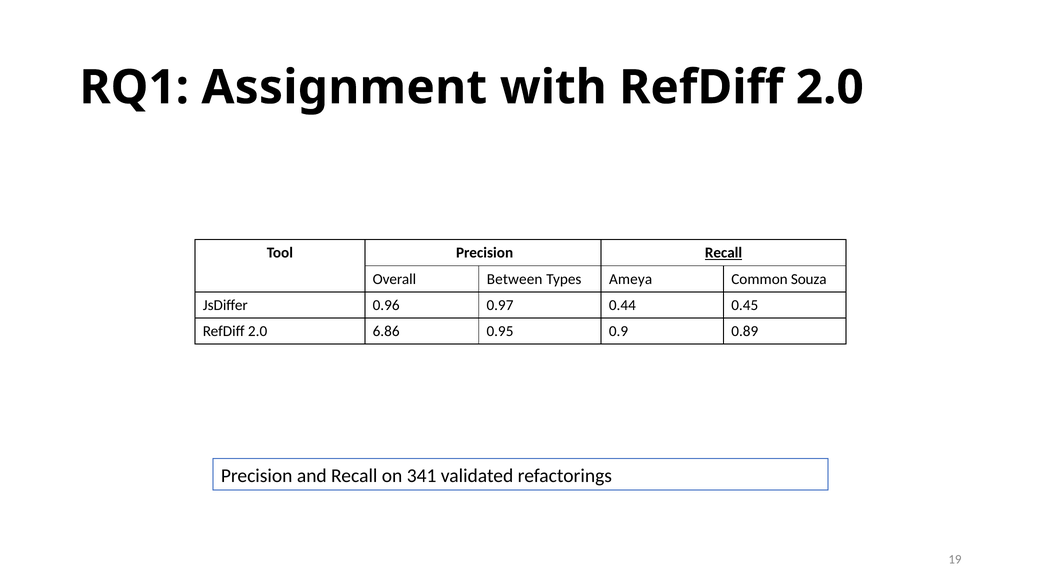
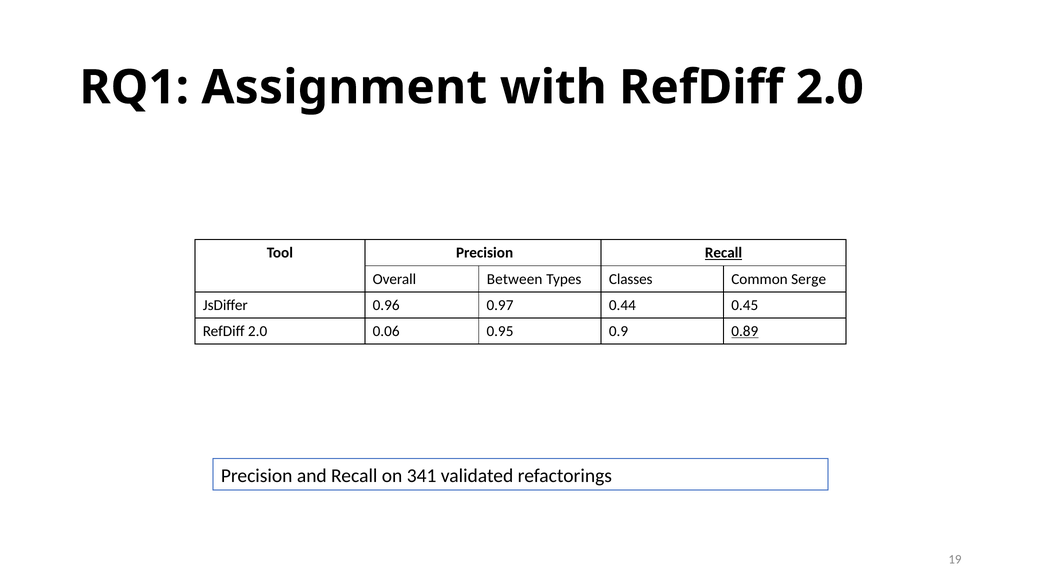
Ameya: Ameya -> Classes
Souza: Souza -> Serge
6.86: 6.86 -> 0.06
0.89 underline: none -> present
